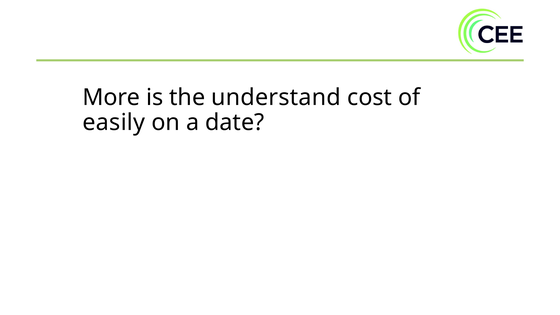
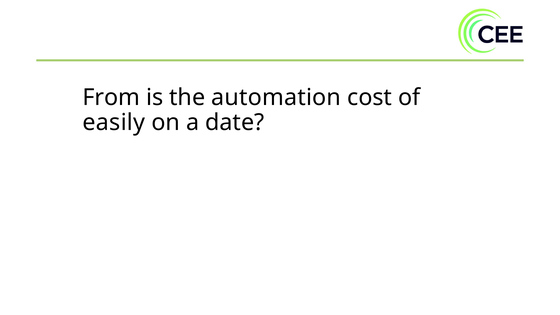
More: More -> From
understand: understand -> automation
